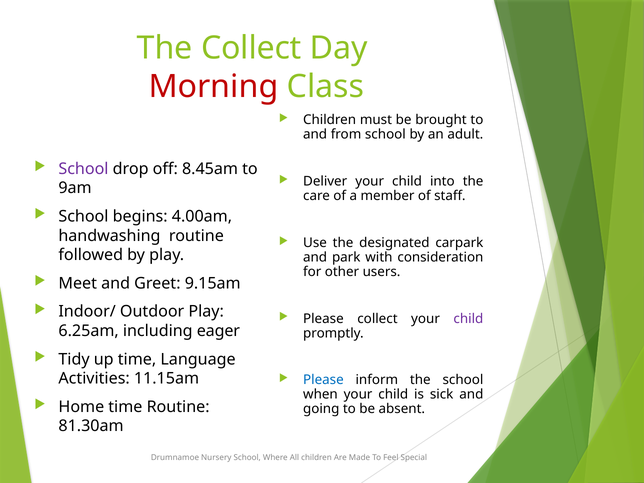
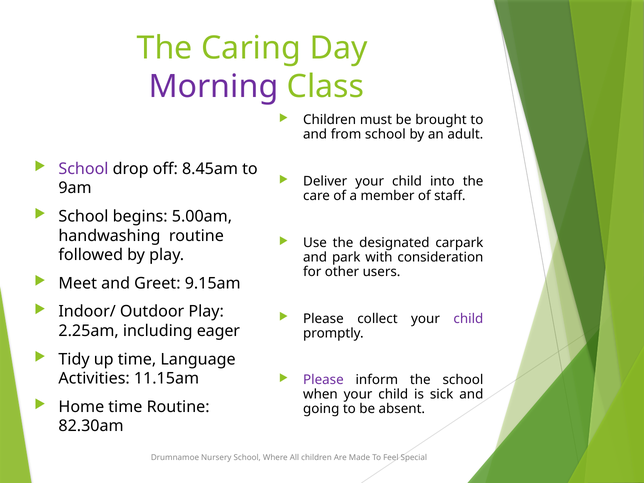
The Collect: Collect -> Caring
Morning colour: red -> purple
4.00am: 4.00am -> 5.00am
6.25am: 6.25am -> 2.25am
Please at (323, 380) colour: blue -> purple
81.30am: 81.30am -> 82.30am
